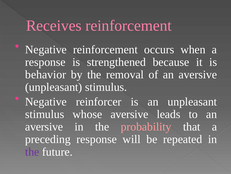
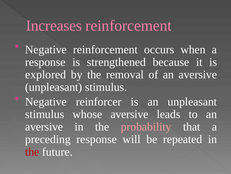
Receives: Receives -> Increases
behavior: behavior -> explored
the at (32, 151) colour: purple -> red
